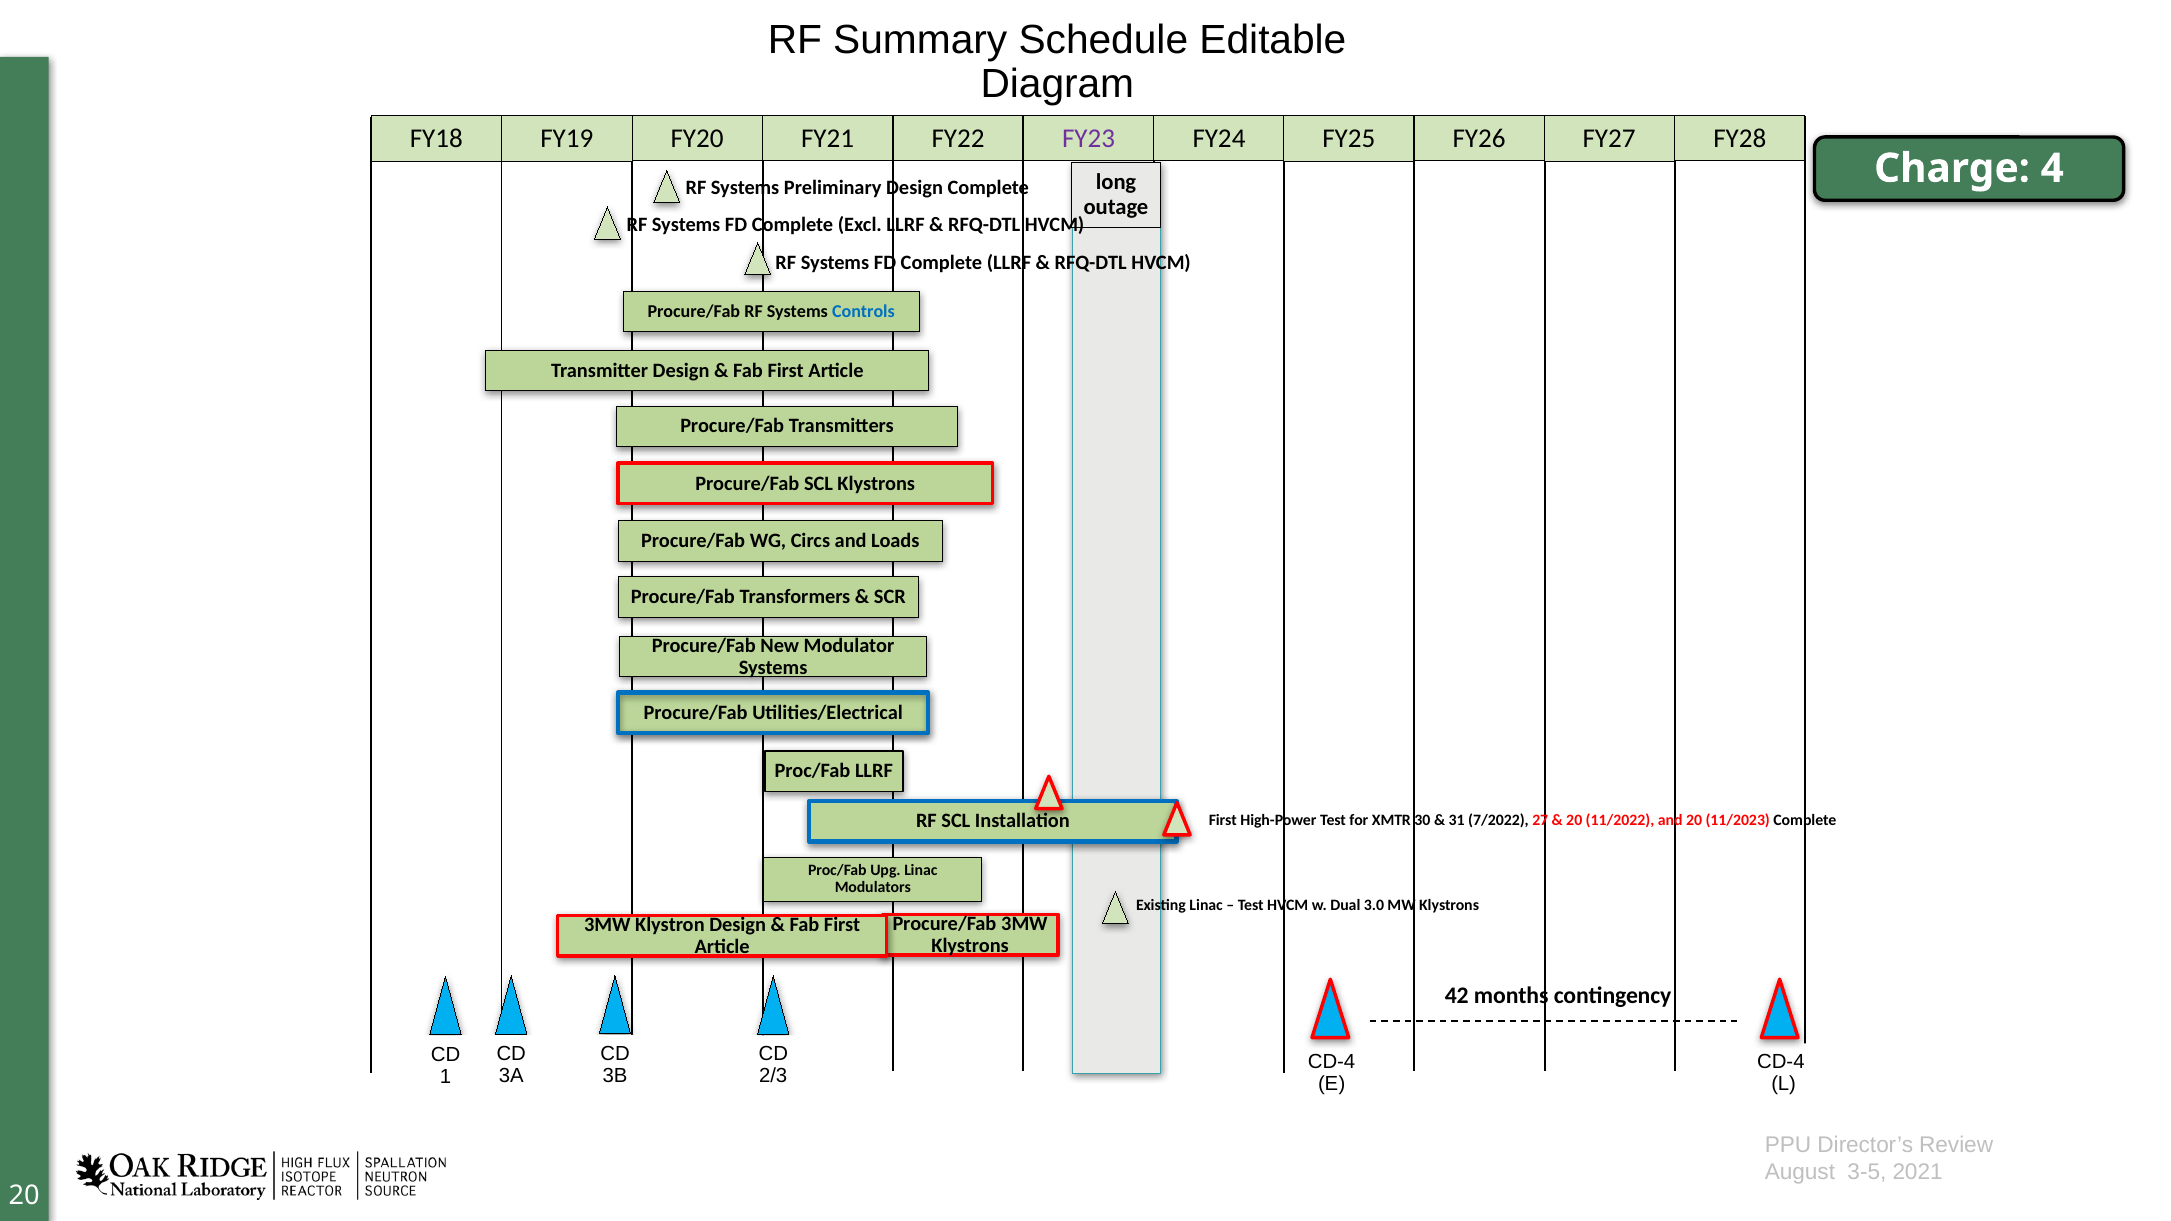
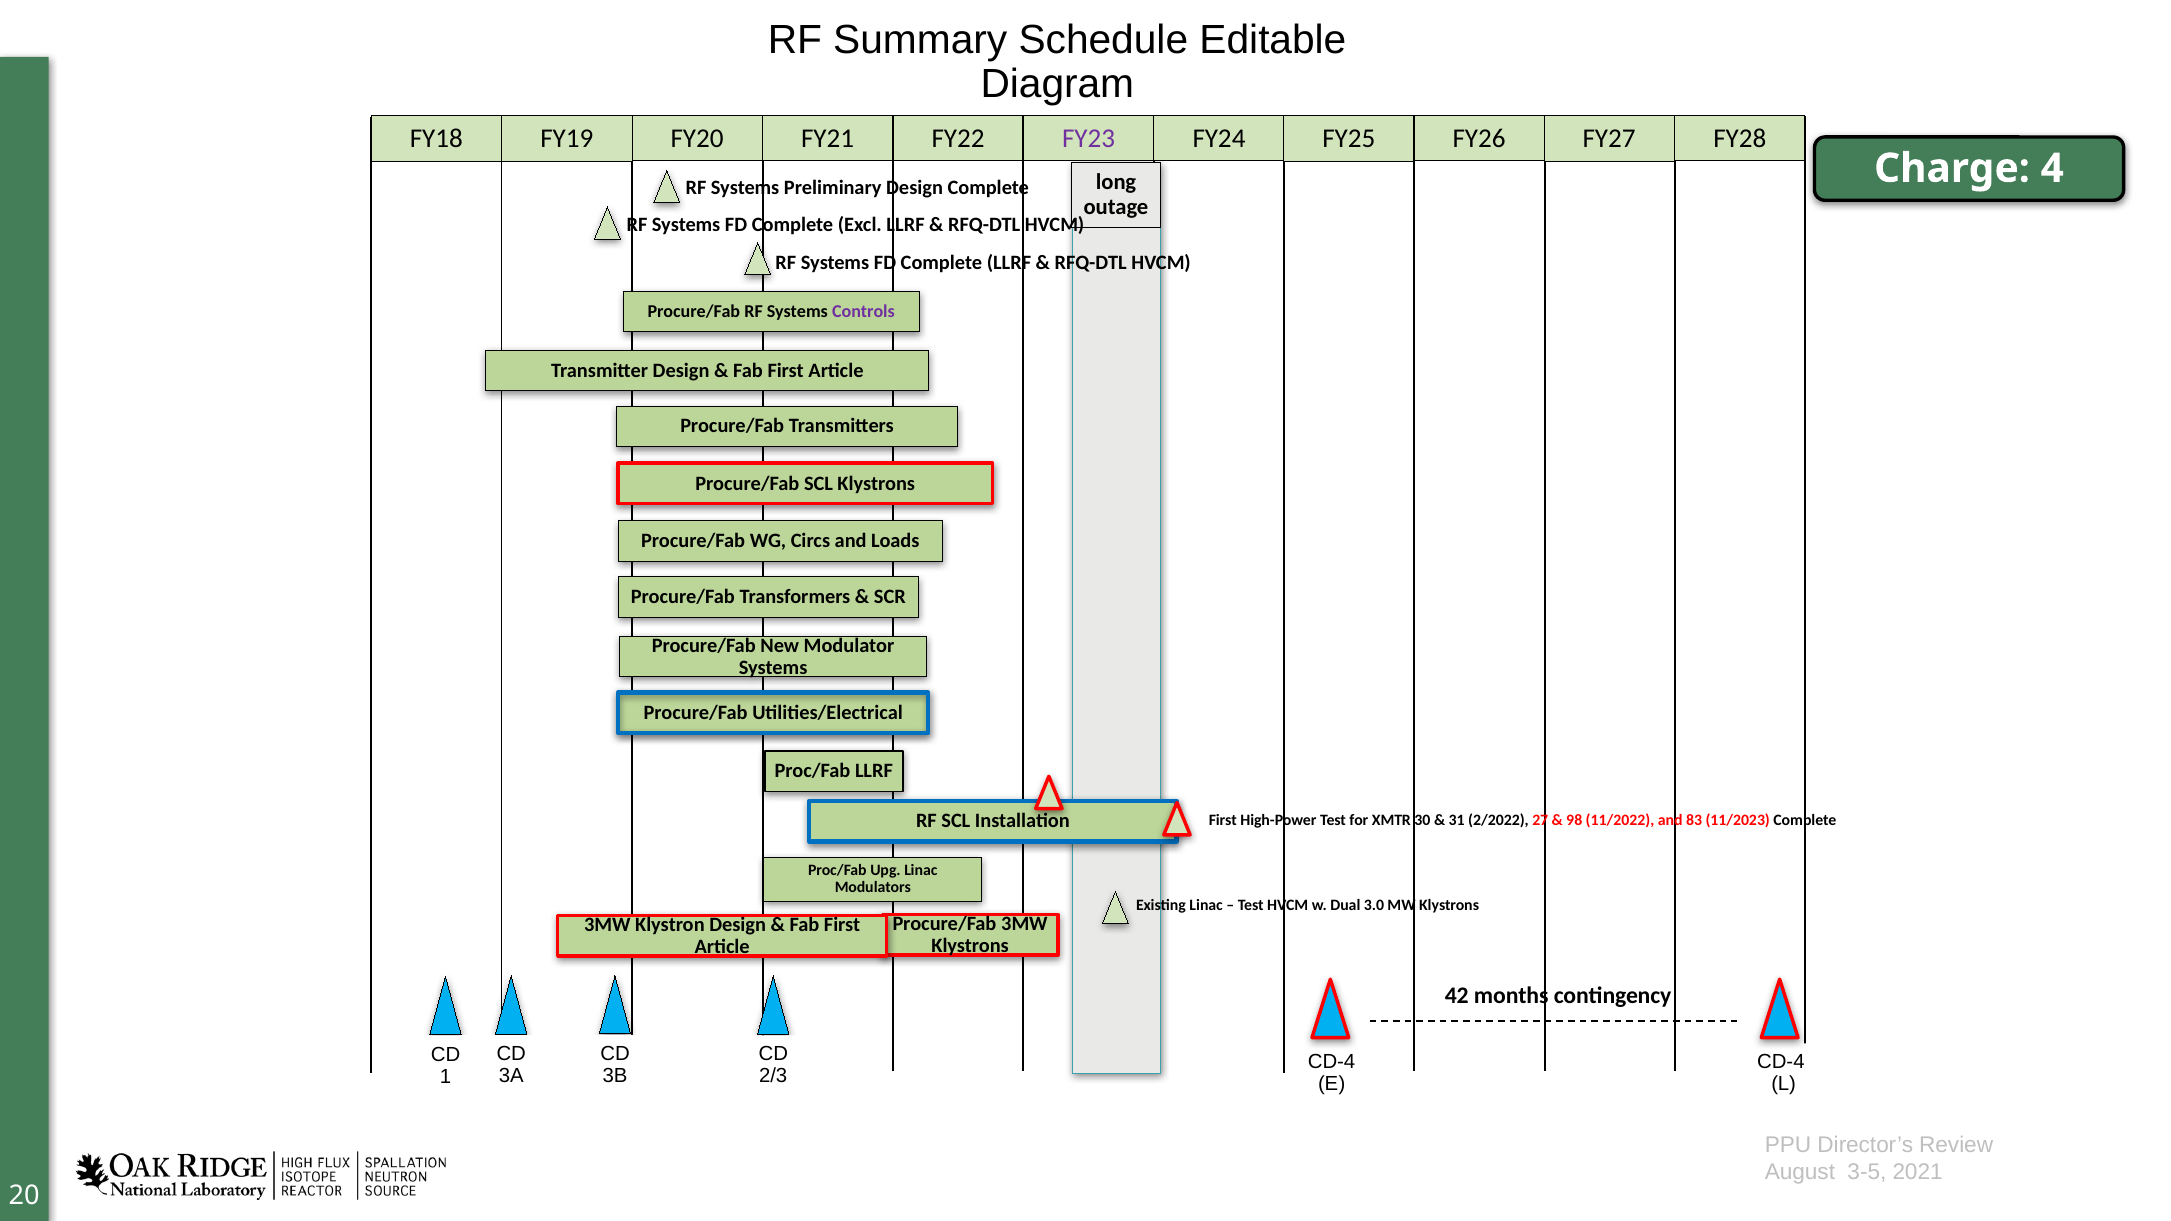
Controls colour: blue -> purple
7/2022: 7/2022 -> 2/2022
20 at (1574, 820): 20 -> 98
and 20: 20 -> 83
